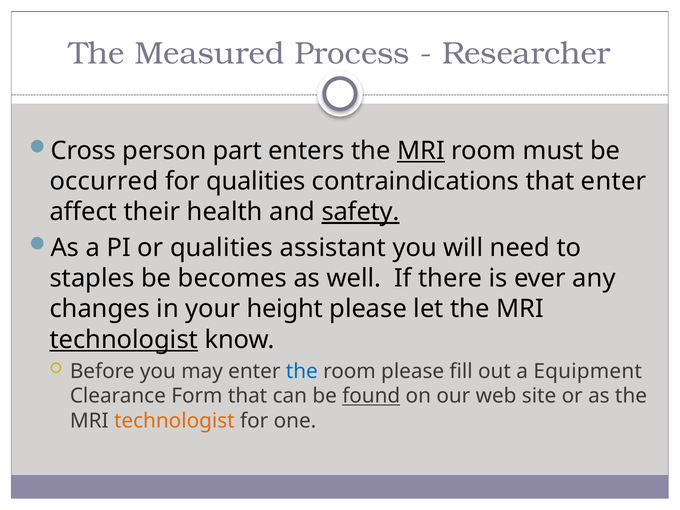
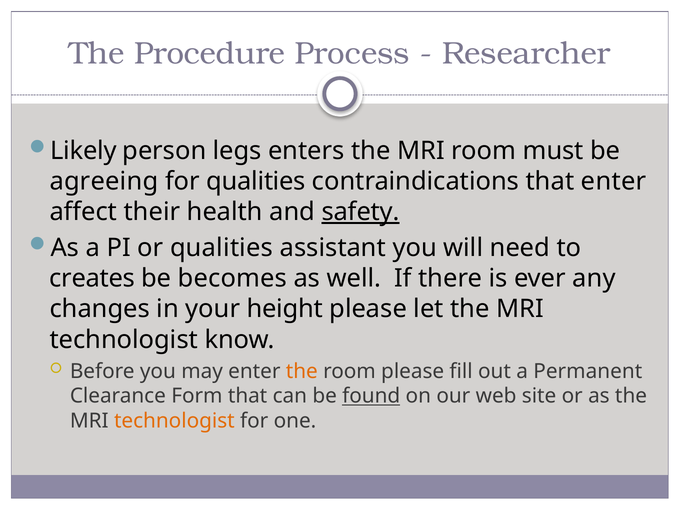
Measured: Measured -> Procedure
Cross: Cross -> Likely
part: part -> legs
MRI at (421, 151) underline: present -> none
occurred: occurred -> agreeing
staples: staples -> creates
technologist at (124, 340) underline: present -> none
the at (302, 371) colour: blue -> orange
Equipment: Equipment -> Permanent
